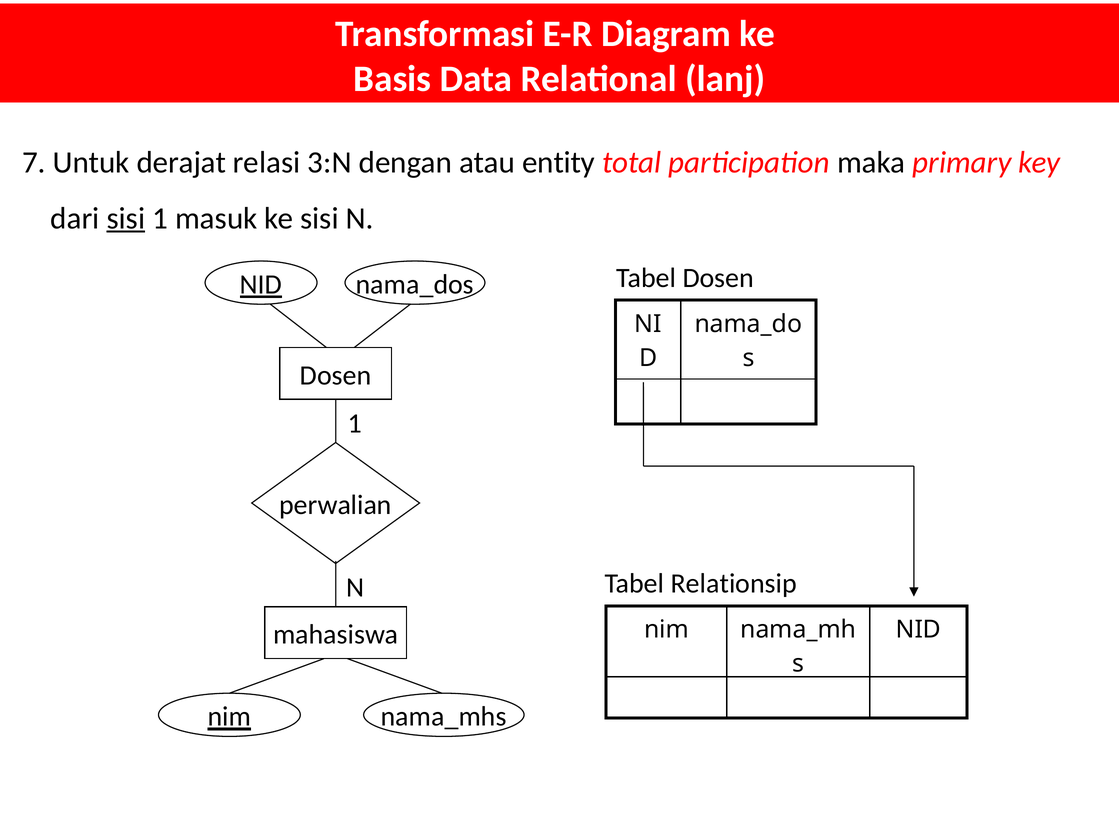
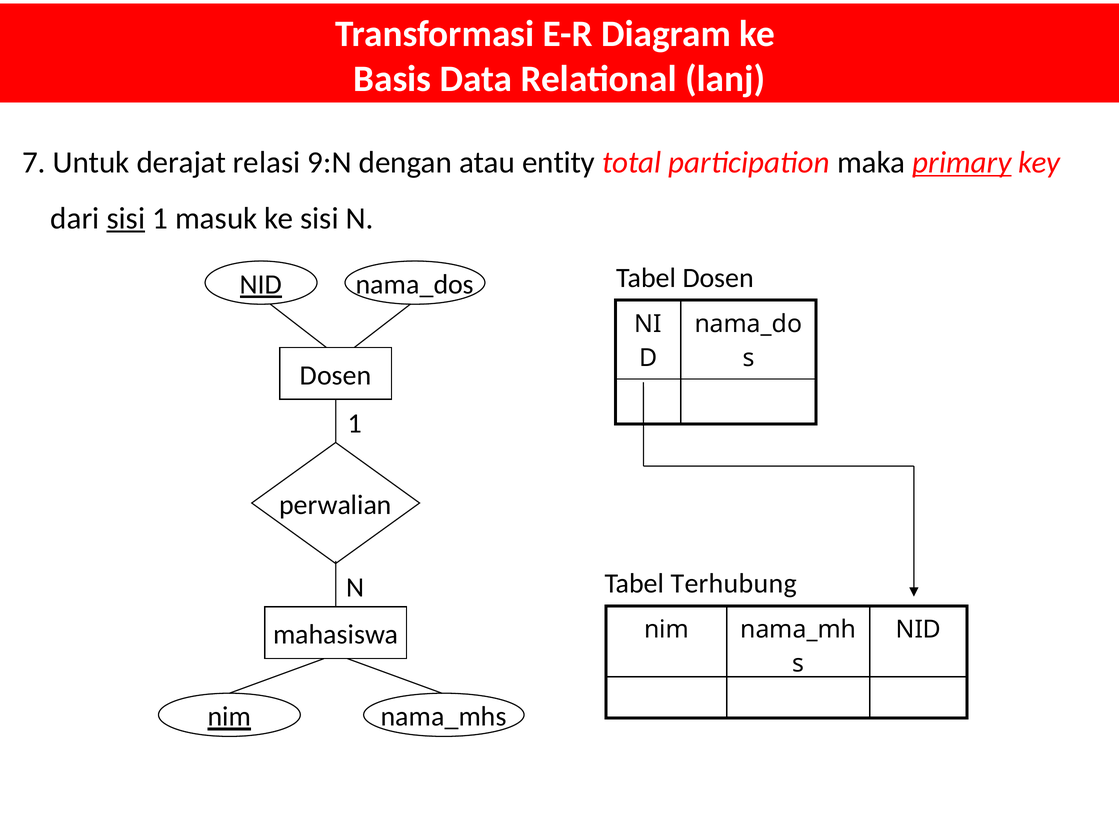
3:N: 3:N -> 9:N
primary underline: none -> present
Relationsip: Relationsip -> Terhubung
